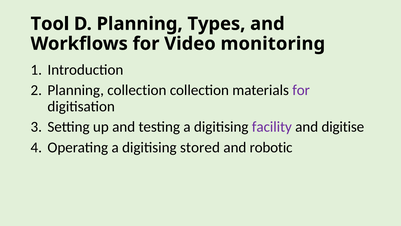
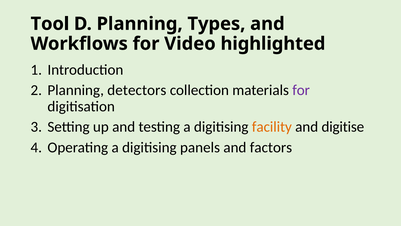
monitoring: monitoring -> highlighted
Planning collection: collection -> detectors
facility colour: purple -> orange
stored: stored -> panels
robotic: robotic -> factors
